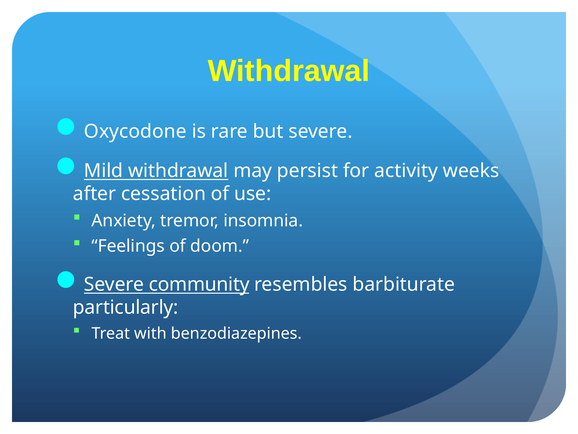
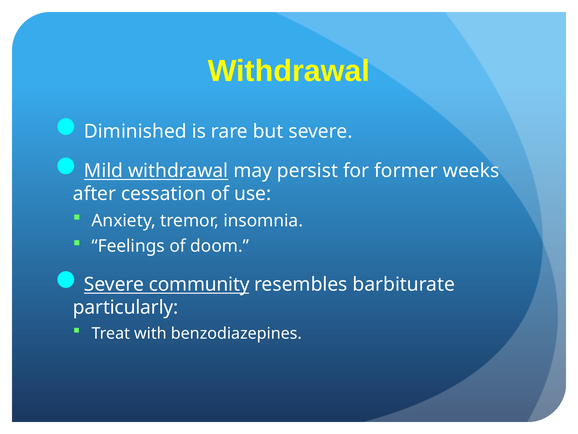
Oxycodone: Oxycodone -> Diminished
activity: activity -> former
